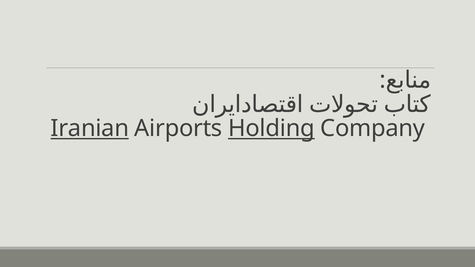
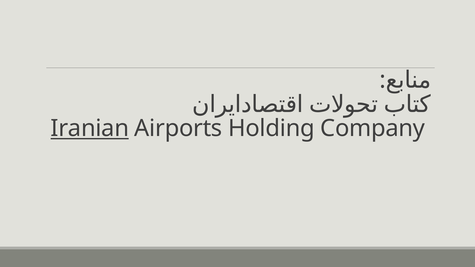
Holding underline: present -> none
